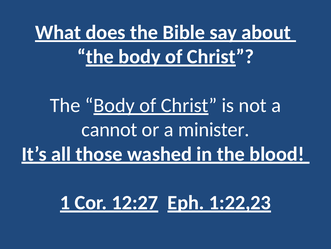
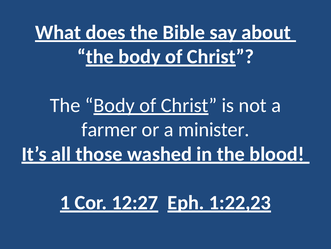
cannot: cannot -> farmer
